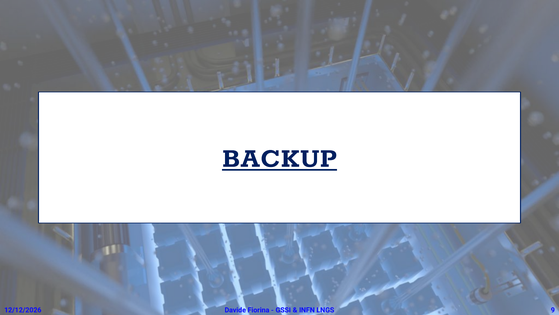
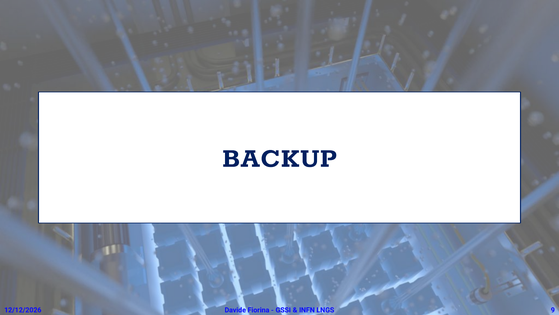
BACKUP underline: present -> none
